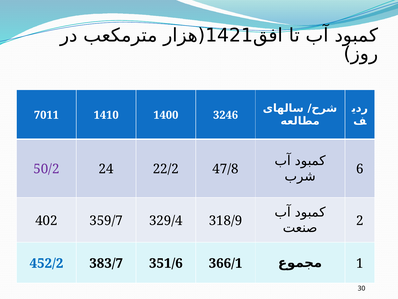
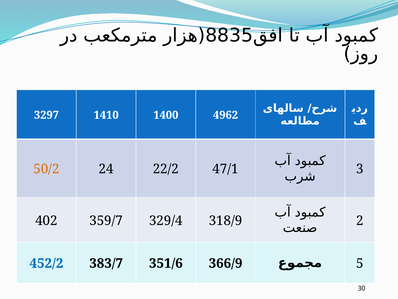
1421: 1421 -> 8835
7011: 7011 -> 3297
3246: 3246 -> 4962
50/2 colour: purple -> orange
47/8: 47/8 -> 47/1
6: 6 -> 3
366/1: 366/1 -> 366/9
1: 1 -> 5
